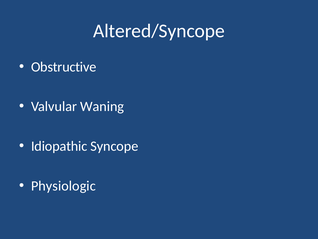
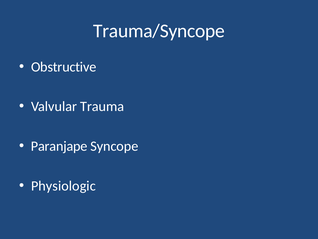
Altered/Syncope: Altered/Syncope -> Trauma/Syncope
Waning: Waning -> Trauma
Idiopathic: Idiopathic -> Paranjape
